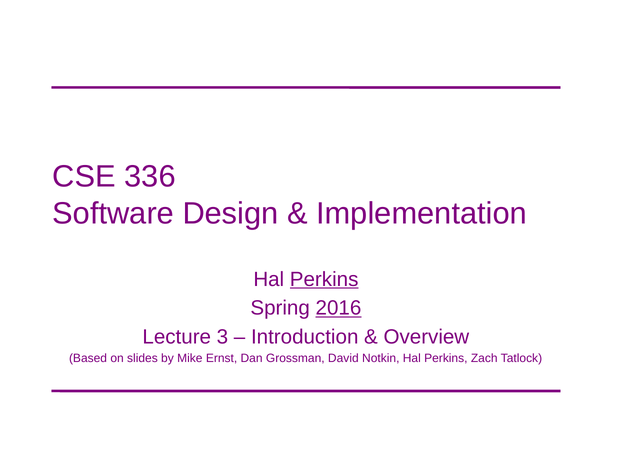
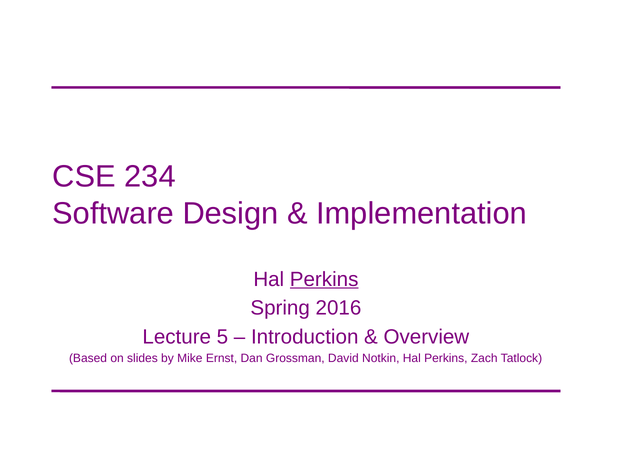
336: 336 -> 234
2016 underline: present -> none
3: 3 -> 5
